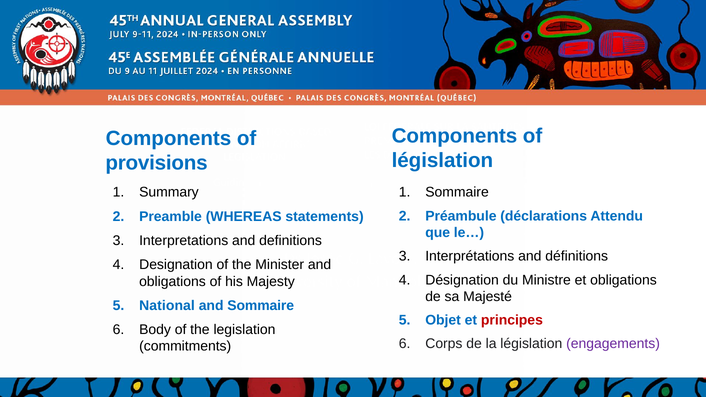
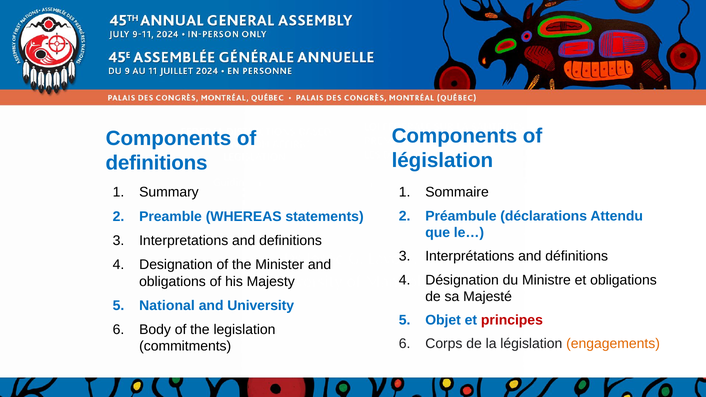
provisions at (157, 163): provisions -> definitions
and Sommaire: Sommaire -> University
engagements colour: purple -> orange
